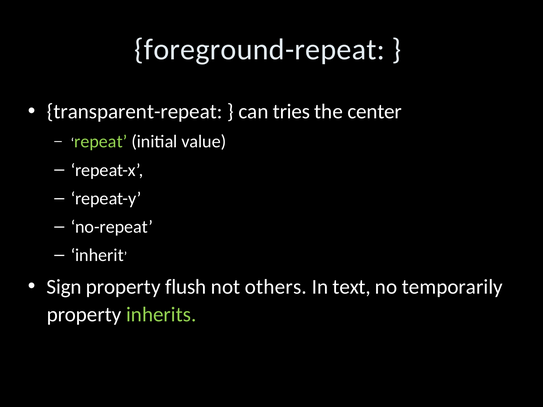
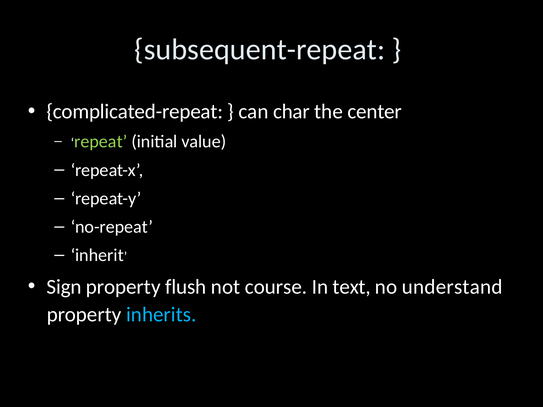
foreground-repeat: foreground-repeat -> subsequent-repeat
transparent-repeat: transparent-repeat -> complicated-repeat
tries: tries -> char
others: others -> course
temporarily: temporarily -> understand
inherits colour: light green -> light blue
